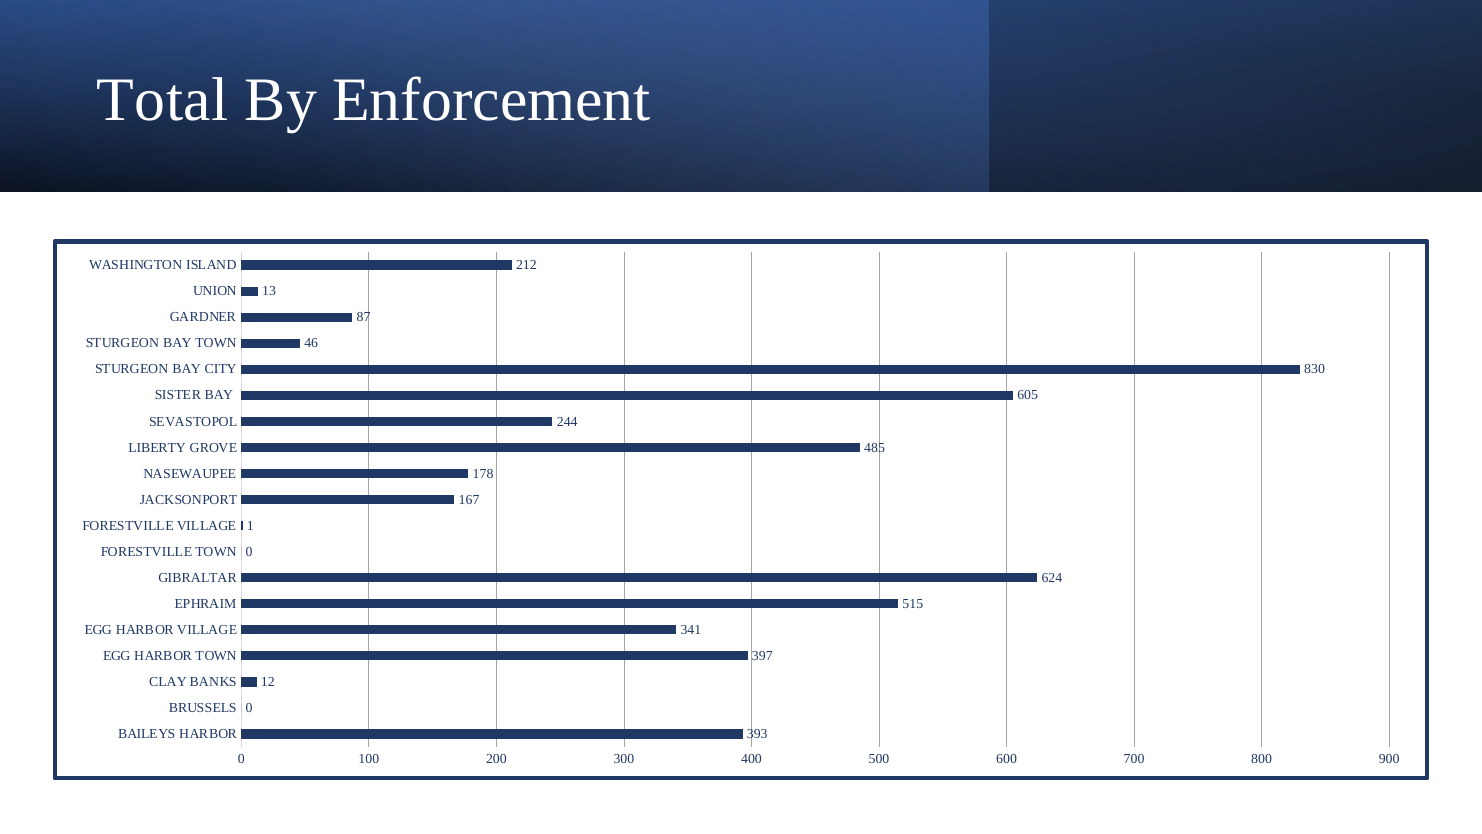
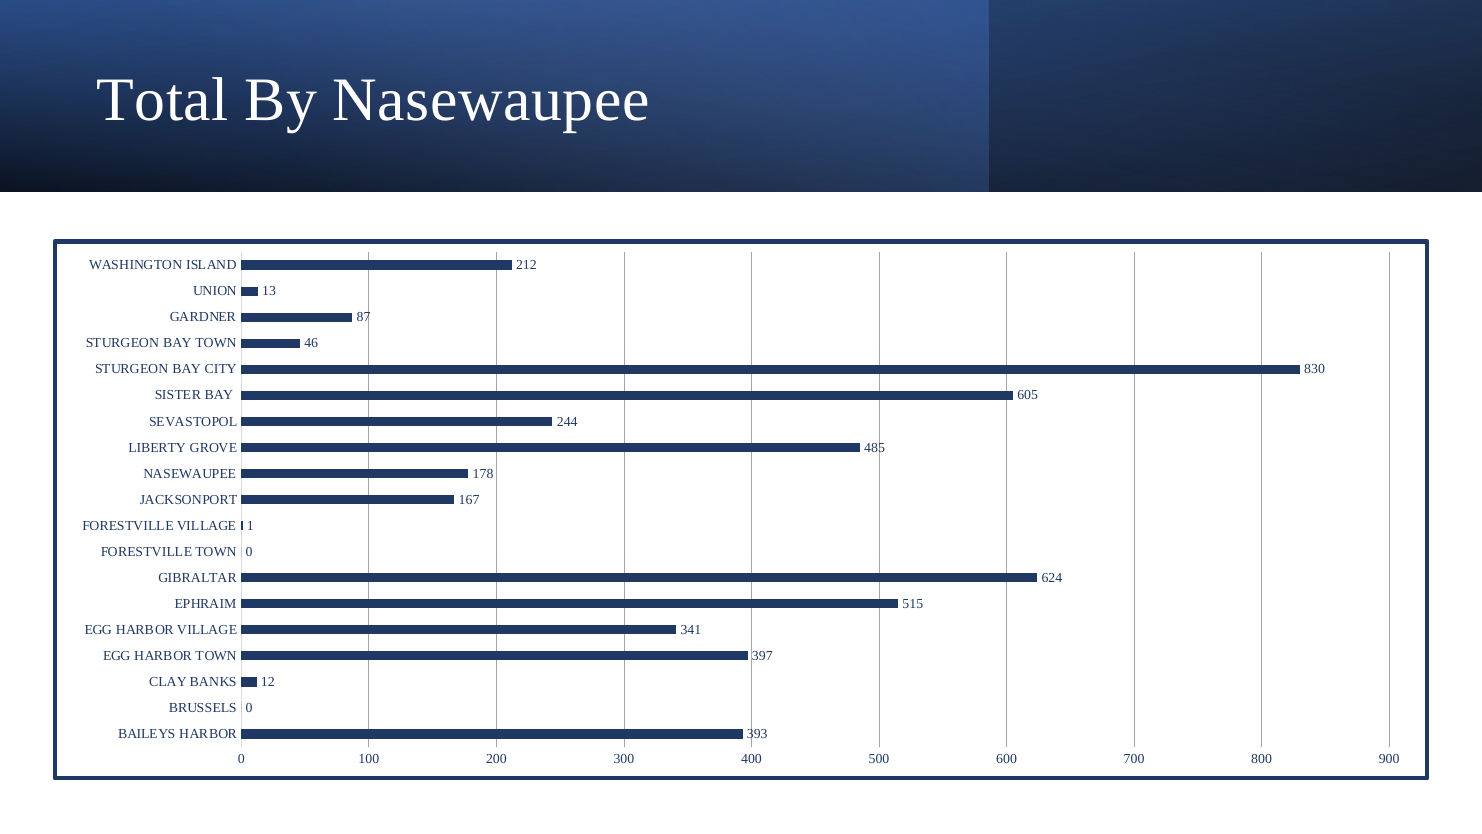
By Enforcement: Enforcement -> Nasewaupee
